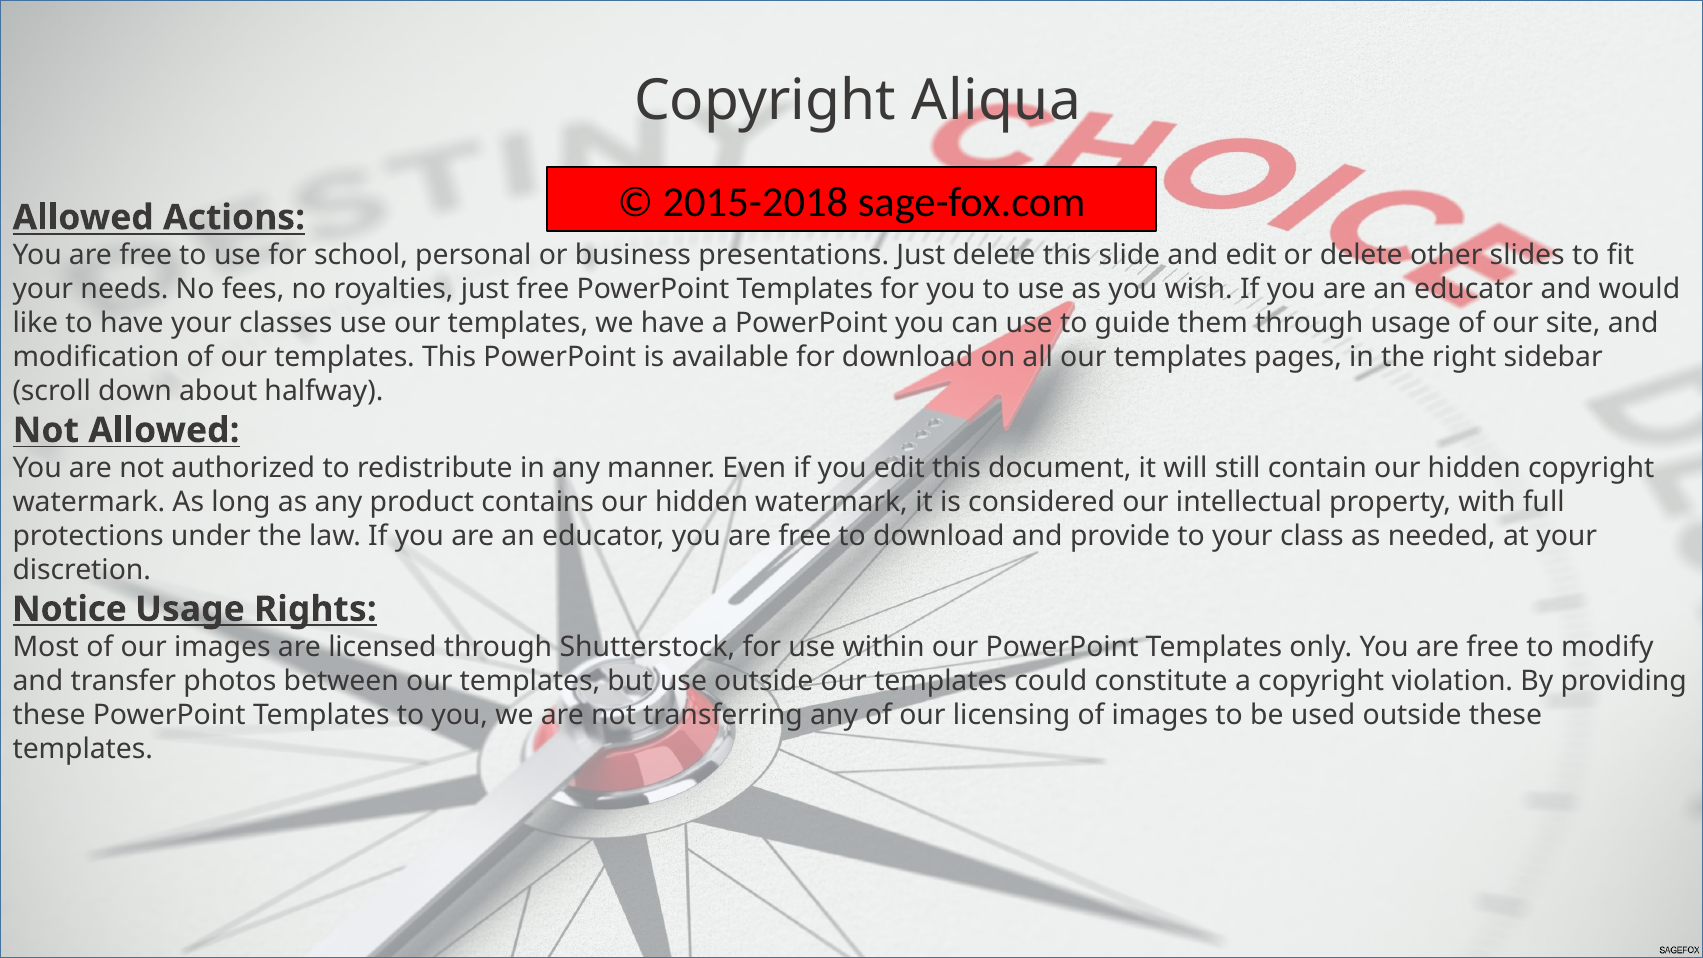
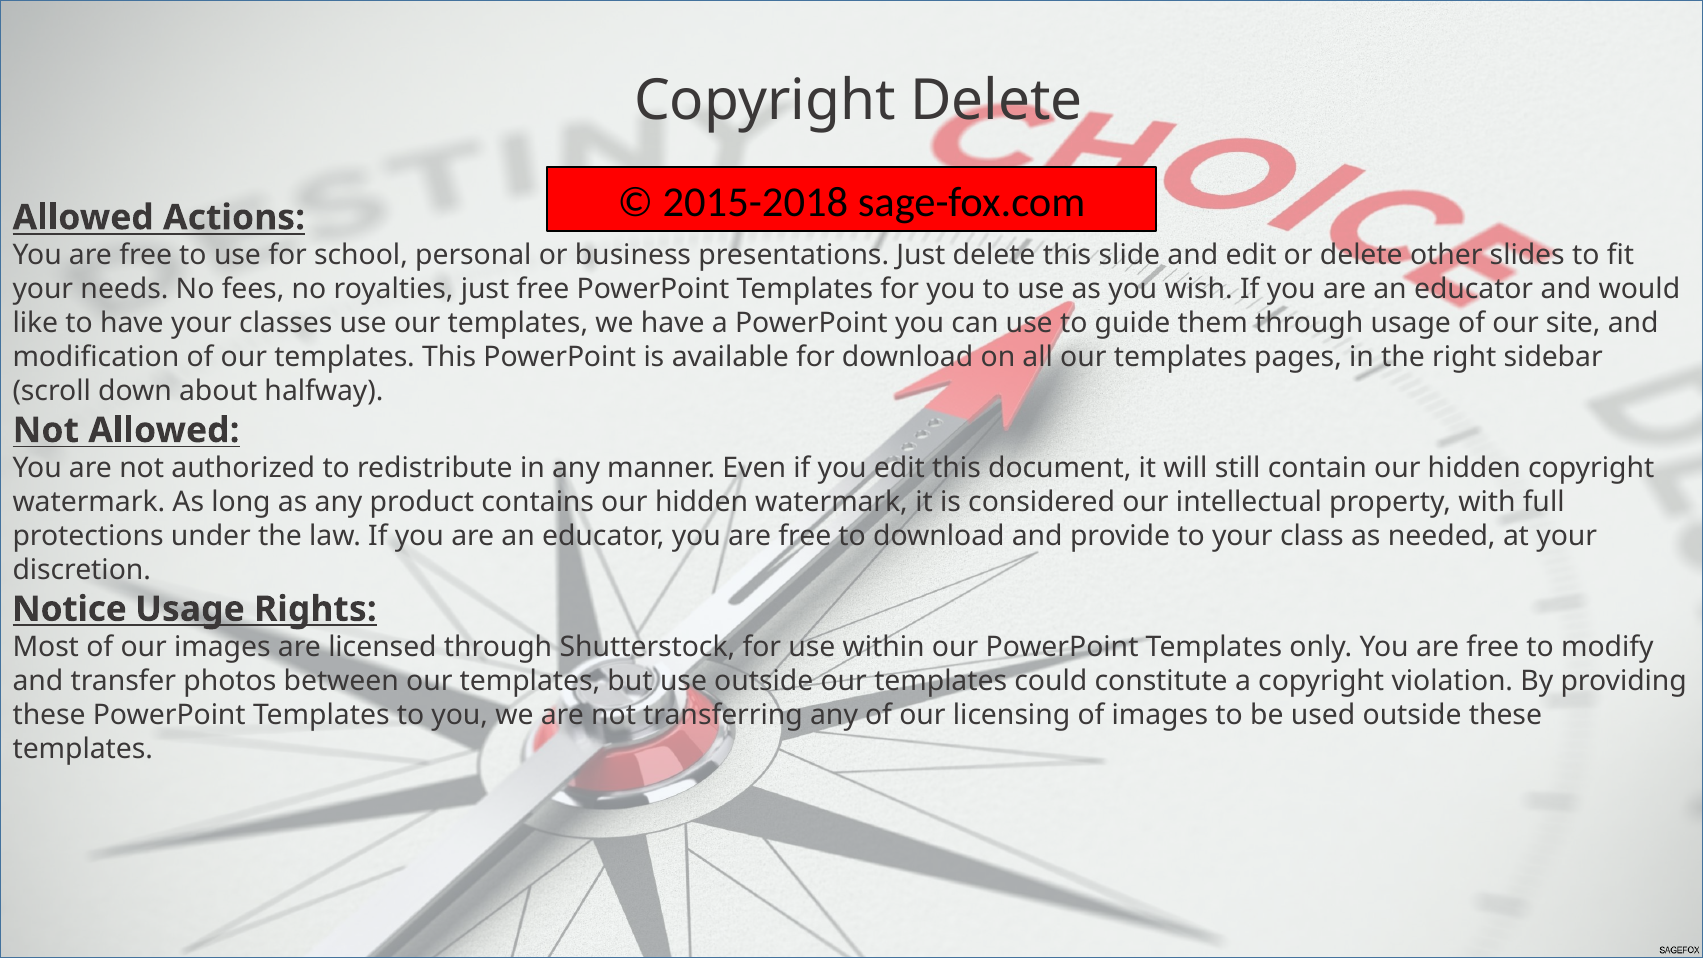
Copyright Aliqua: Aliqua -> Delete
